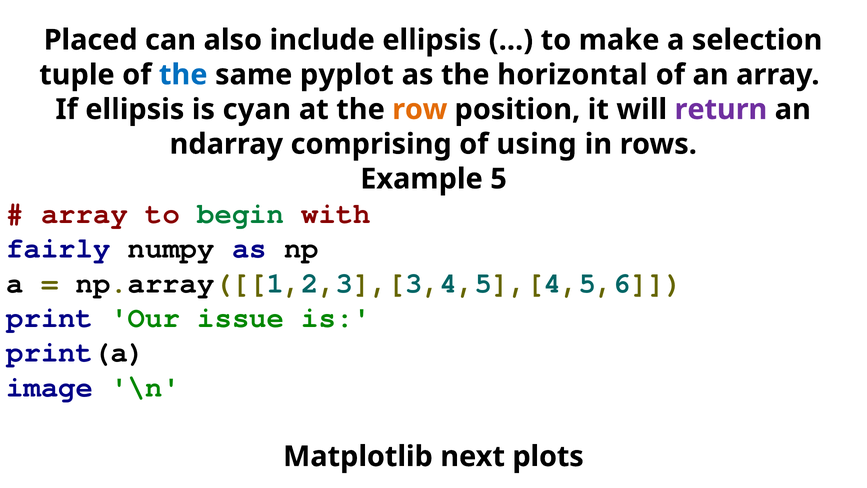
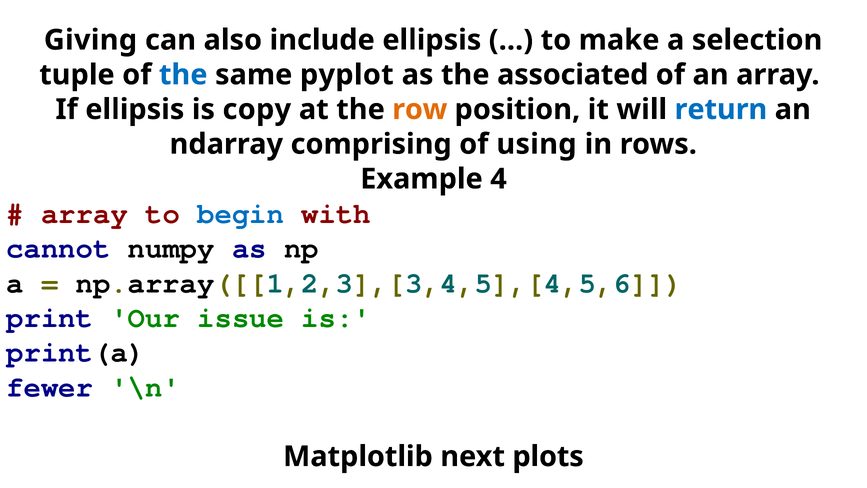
Placed: Placed -> Giving
horizontal: horizontal -> associated
cyan: cyan -> copy
return colour: purple -> blue
5: 5 -> 4
begin colour: green -> blue
fairly: fairly -> cannot
image: image -> fewer
